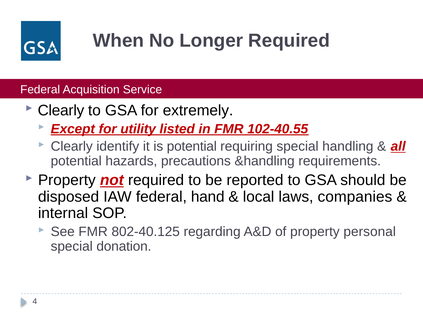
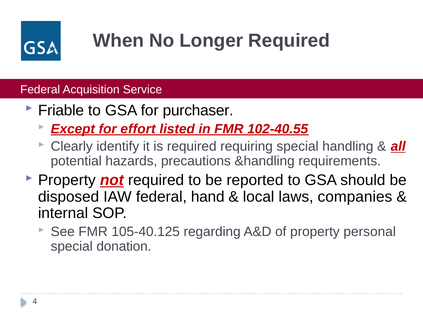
Clearly at (61, 110): Clearly -> Friable
extremely: extremely -> purchaser
utility: utility -> effort
is potential: potential -> required
802-40.125: 802-40.125 -> 105-40.125
